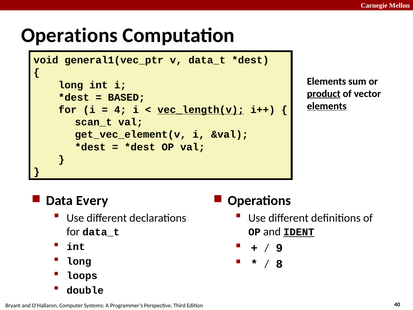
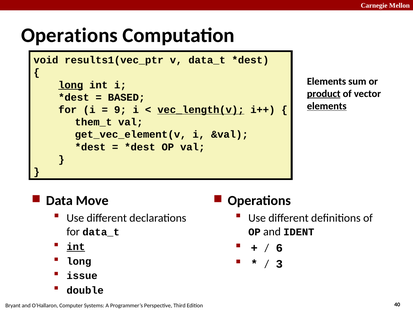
general1(vec_ptr: general1(vec_ptr -> results1(vec_ptr
long at (71, 85) underline: none -> present
4: 4 -> 9
scan_t: scan_t -> them_t
Every: Every -> Move
IDENT underline: present -> none
int at (76, 247) underline: none -> present
9: 9 -> 6
8: 8 -> 3
loops: loops -> issue
